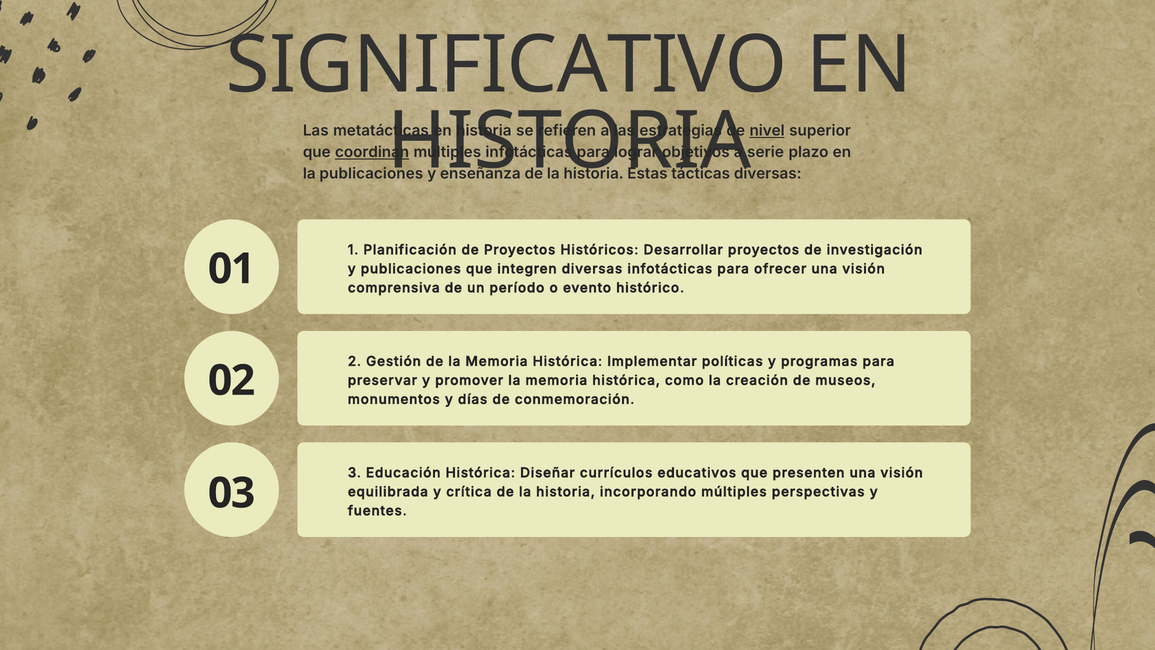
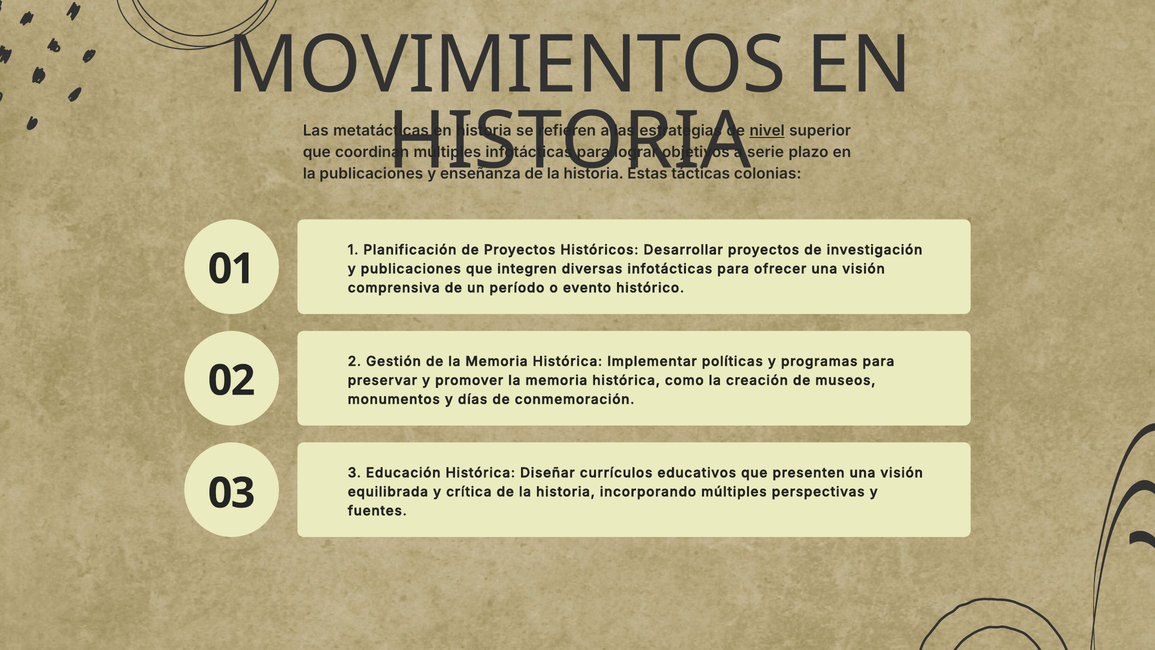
SIGNIFICATIVO: SIGNIFICATIVO -> MOVIMIENTOS
coordinan underline: present -> none
diversas at (768, 174): diversas -> colonias
